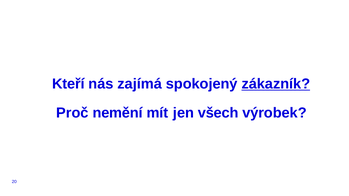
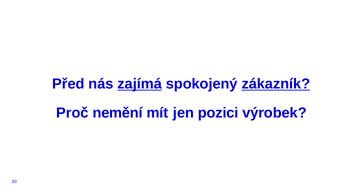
Kteří: Kteří -> Před
zajímá underline: none -> present
všech: všech -> pozici
